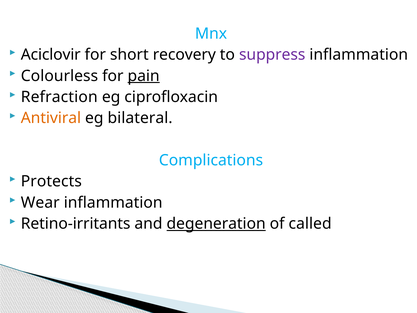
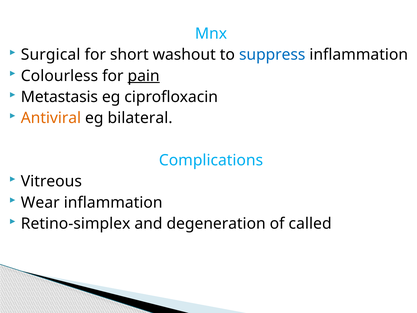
Aciclovir: Aciclovir -> Surgical
recovery: recovery -> washout
suppress colour: purple -> blue
Refraction: Refraction -> Metastasis
Protects: Protects -> Vitreous
Retino-irritants: Retino-irritants -> Retino-simplex
degeneration underline: present -> none
